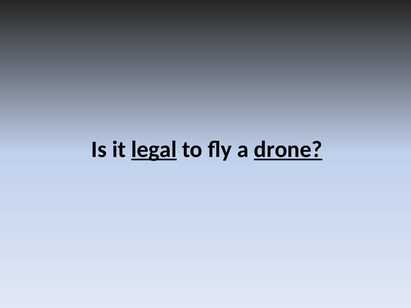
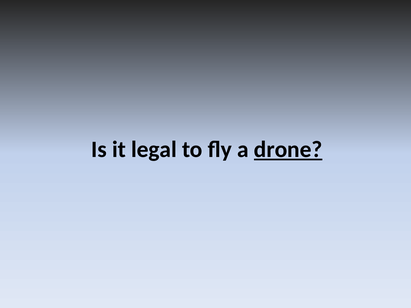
legal underline: present -> none
